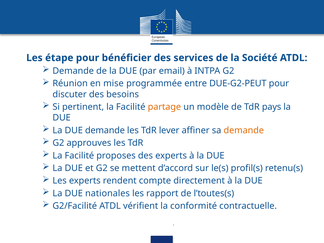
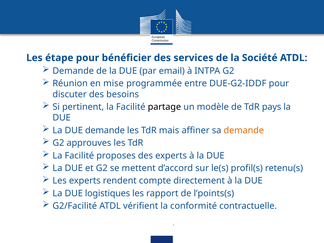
DUE-G2-PEUT: DUE-G2-PEUT -> DUE-G2-IDDF
partage colour: orange -> black
lever: lever -> mais
nationales: nationales -> logistiques
l’toutes(s: l’toutes(s -> l’points(s
